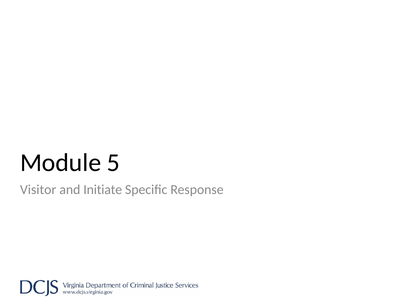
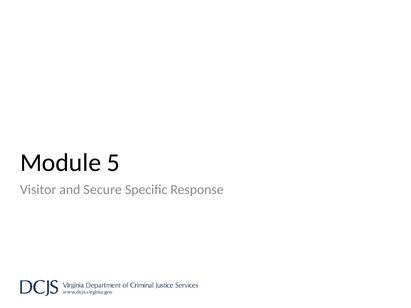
Initiate: Initiate -> Secure
